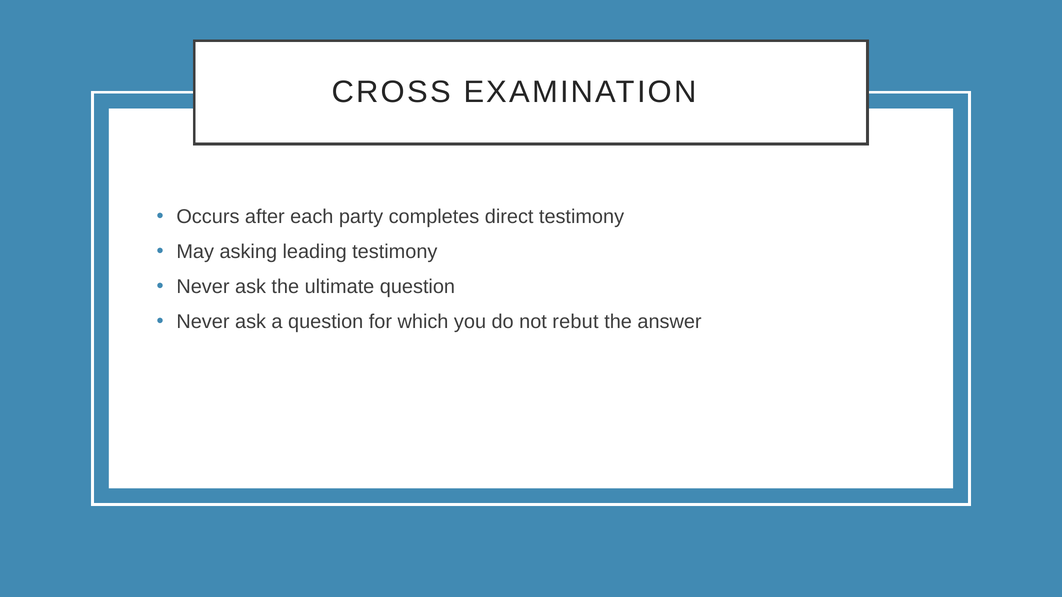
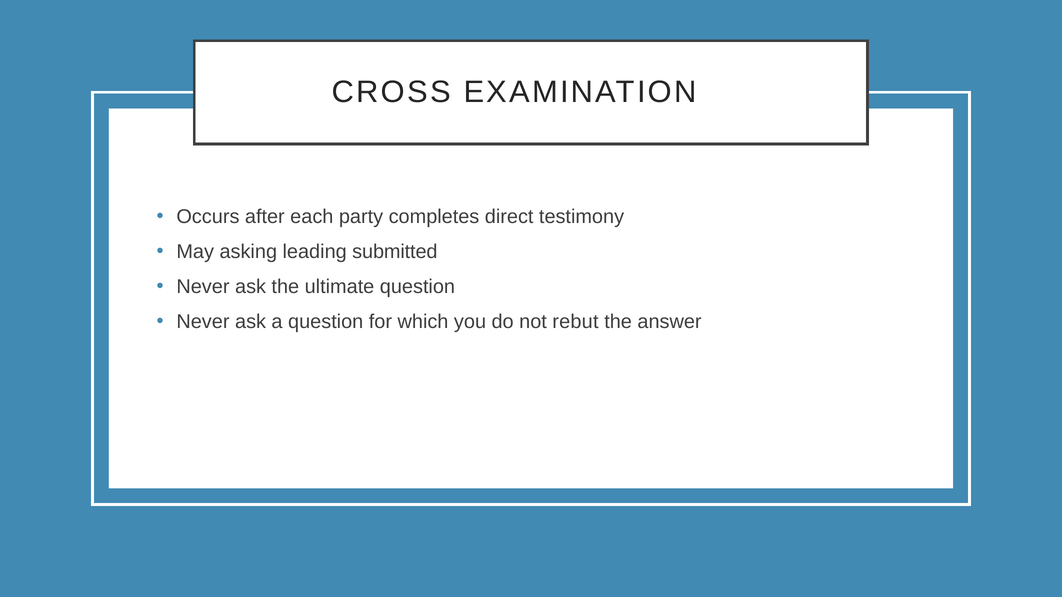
leading testimony: testimony -> submitted
